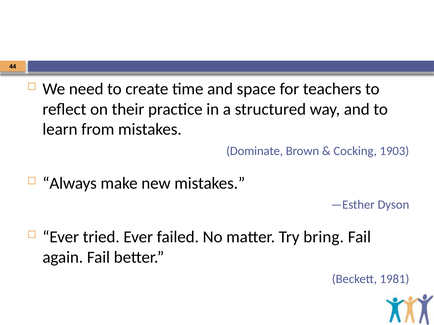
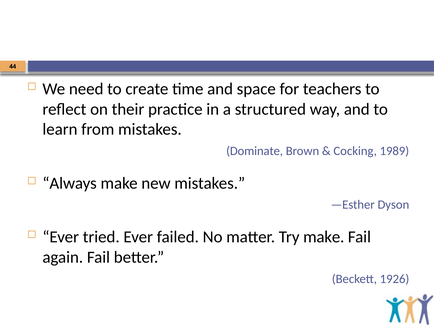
1903: 1903 -> 1989
Try bring: bring -> make
1981: 1981 -> 1926
